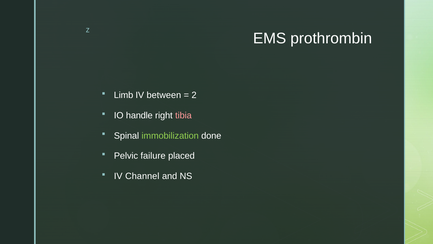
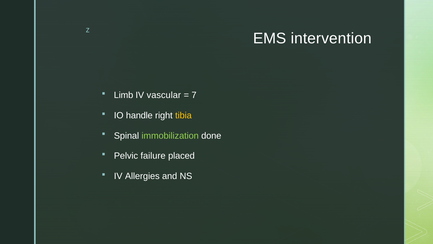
prothrombin: prothrombin -> intervention
between: between -> vascular
2: 2 -> 7
tibia colour: pink -> yellow
Channel: Channel -> Allergies
